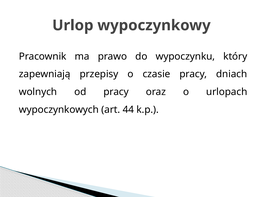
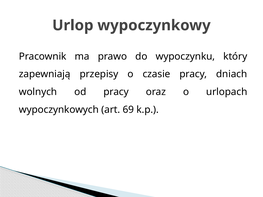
44: 44 -> 69
